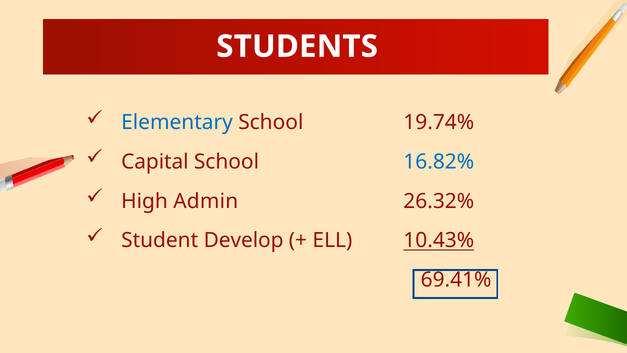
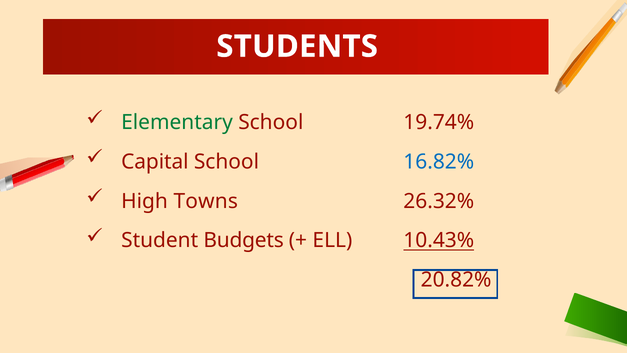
Elementary colour: blue -> green
Admin: Admin -> Towns
Develop: Develop -> Budgets
69.41%: 69.41% -> 20.82%
